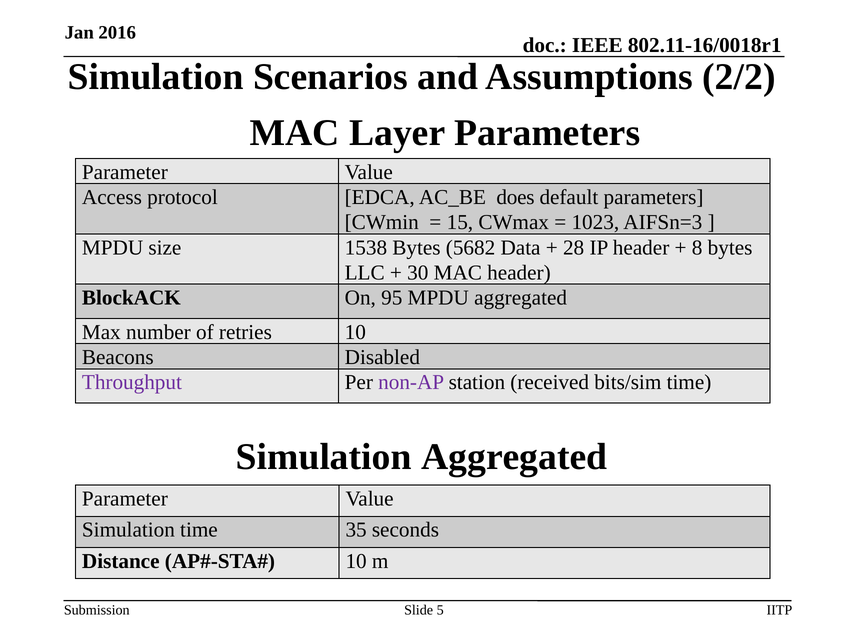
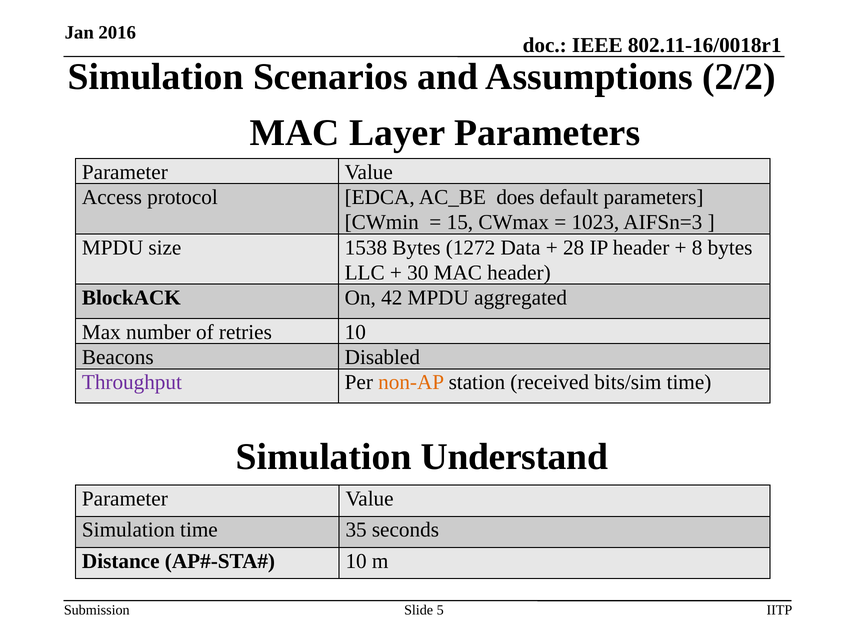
5682: 5682 -> 1272
95: 95 -> 42
non-AP colour: purple -> orange
Simulation Aggregated: Aggregated -> Understand
